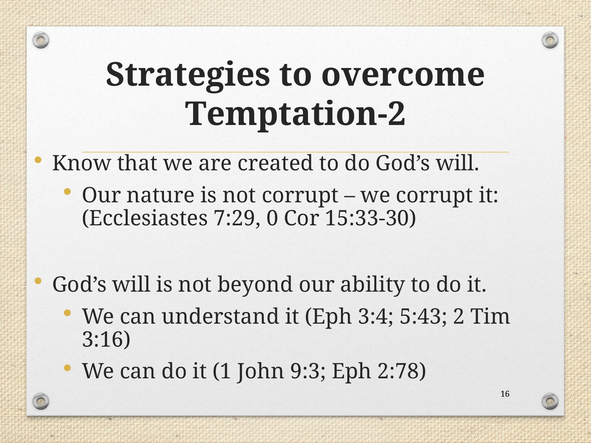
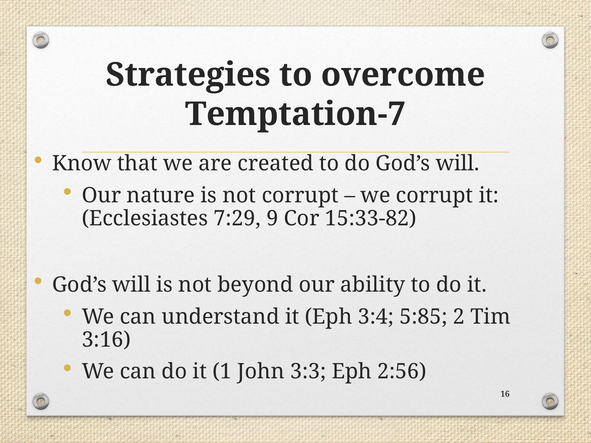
Temptation-2: Temptation-2 -> Temptation-7
0: 0 -> 9
15:33-30: 15:33-30 -> 15:33-82
5:43: 5:43 -> 5:85
9:3: 9:3 -> 3:3
2:78: 2:78 -> 2:56
